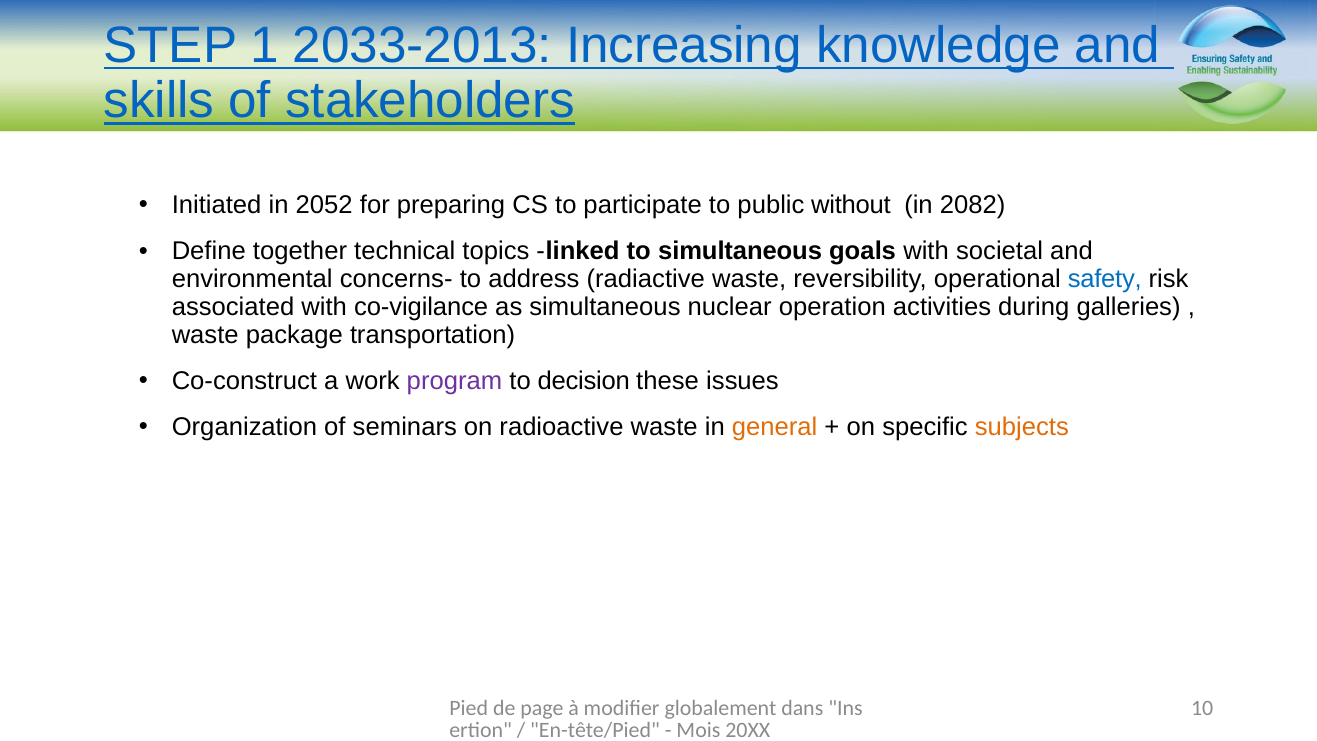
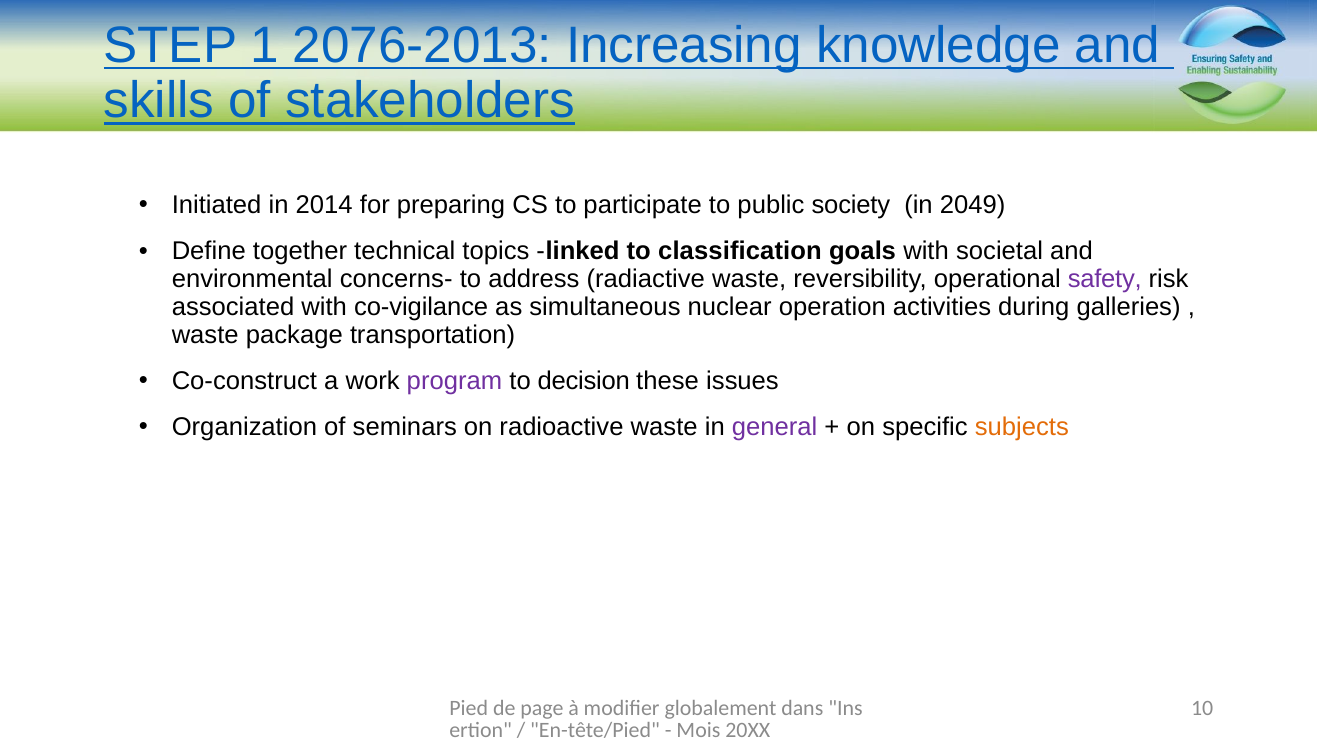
2033-2013: 2033-2013 -> 2076-2013
2052: 2052 -> 2014
without: without -> society
2082: 2082 -> 2049
to simultaneous: simultaneous -> classification
safety colour: blue -> purple
general colour: orange -> purple
